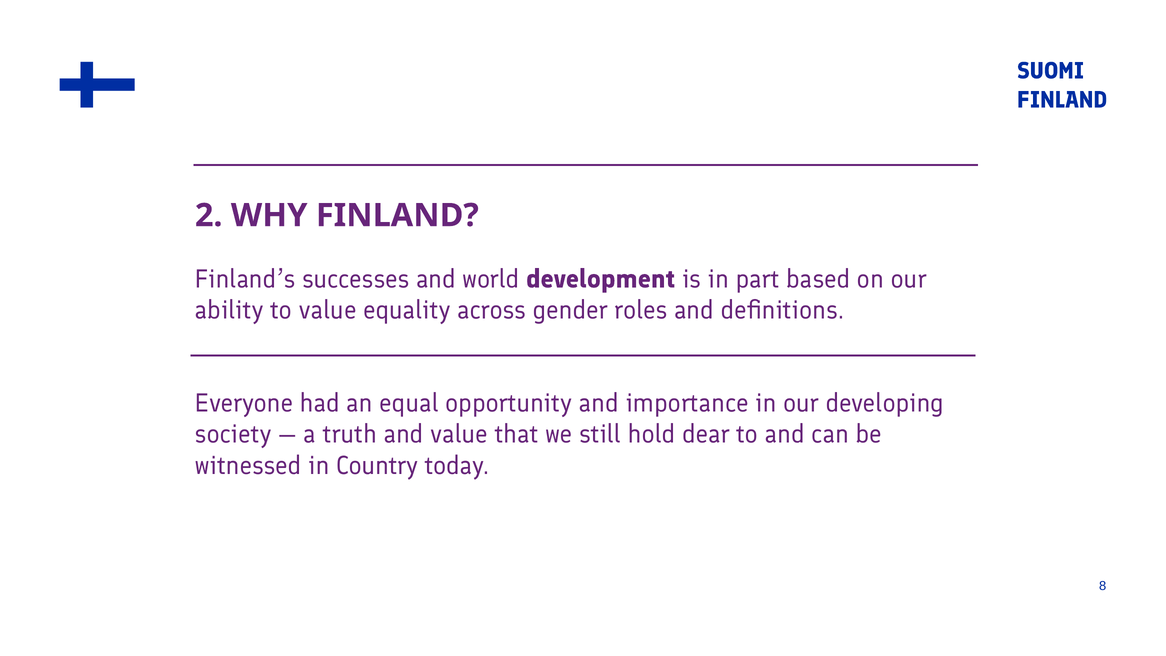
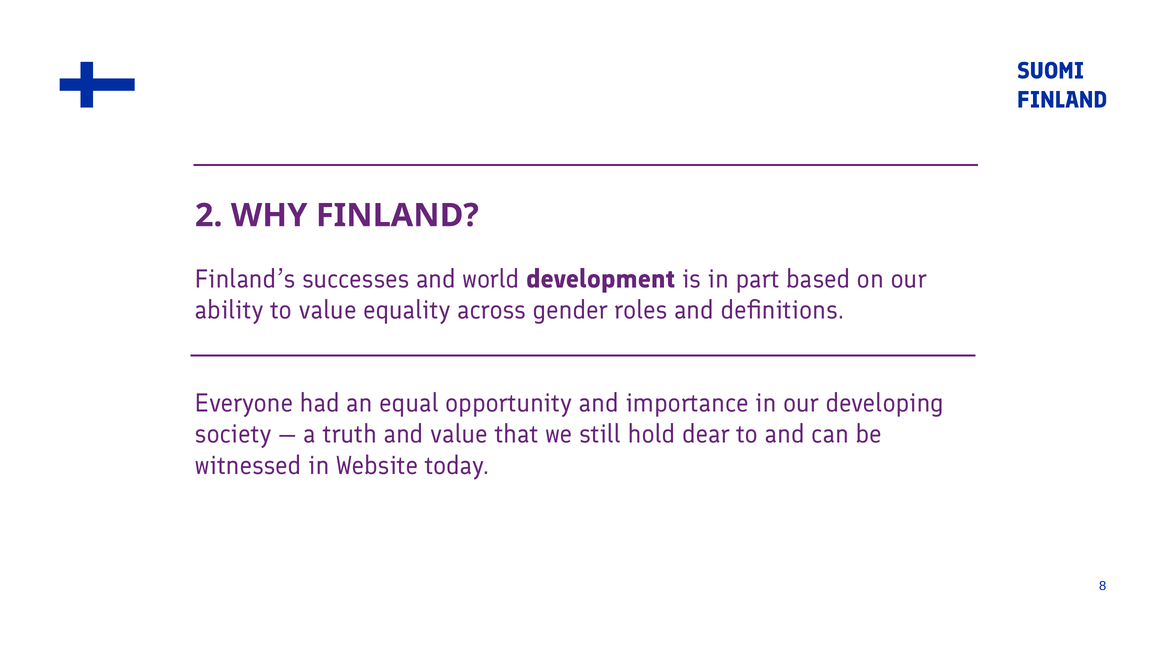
Country: Country -> Website
